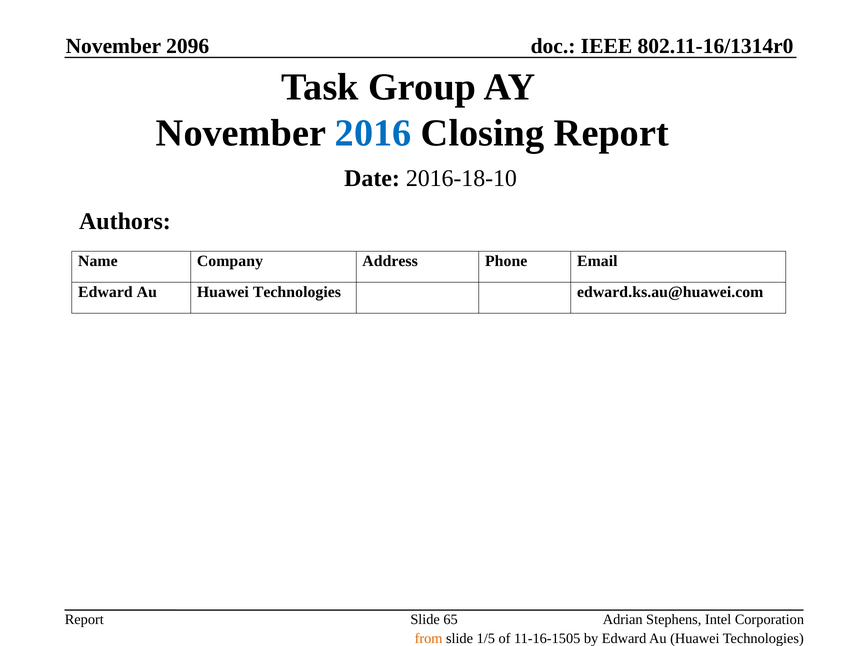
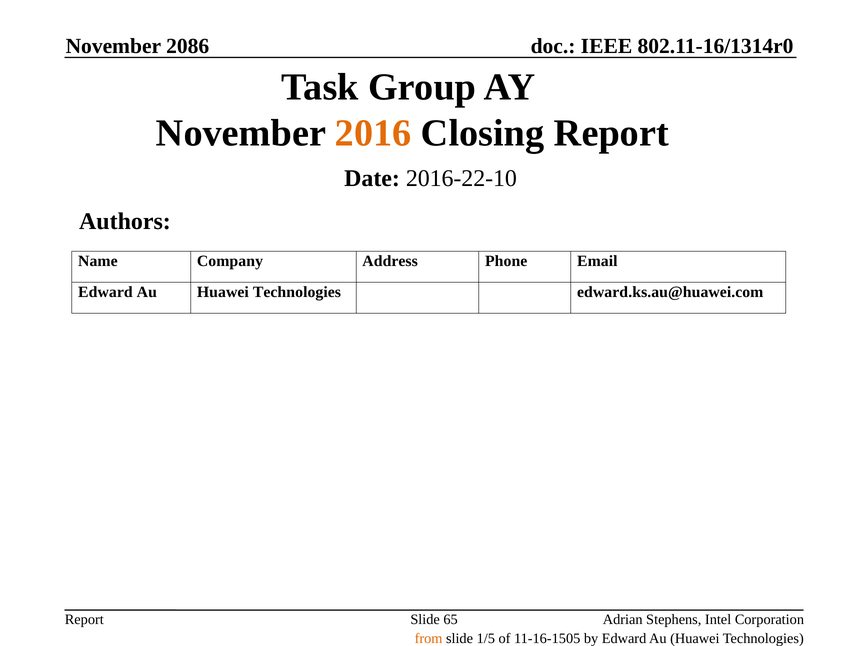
2096: 2096 -> 2086
2016 colour: blue -> orange
2016-18-10: 2016-18-10 -> 2016-22-10
